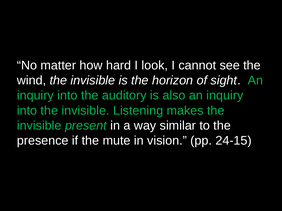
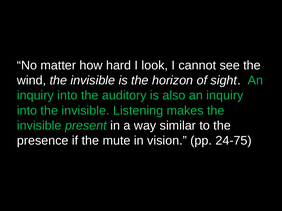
24-15: 24-15 -> 24-75
